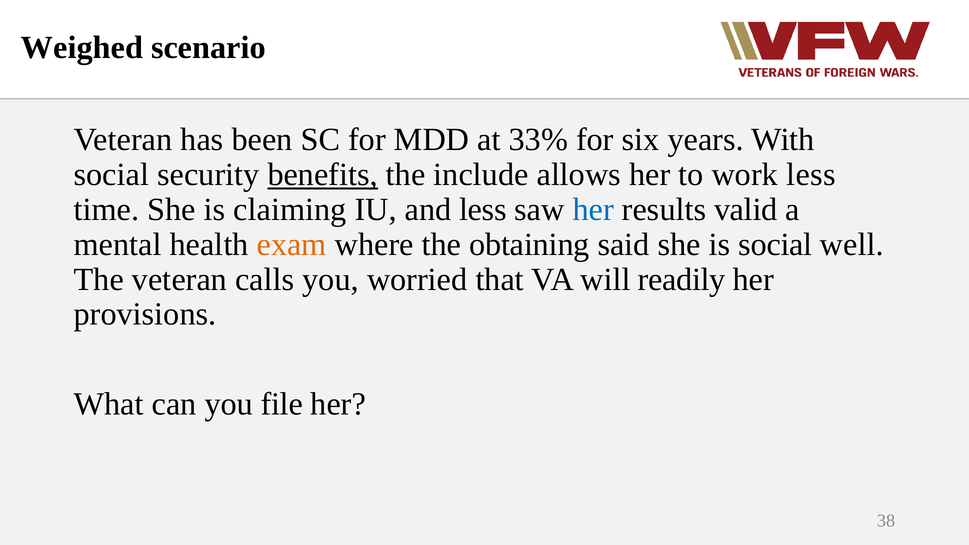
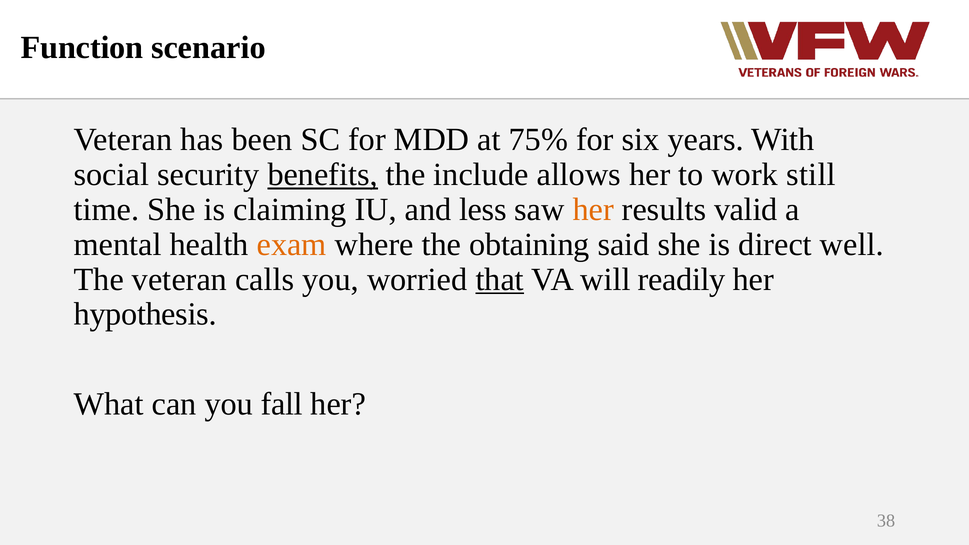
Weighed: Weighed -> Function
33%: 33% -> 75%
work less: less -> still
her at (593, 210) colour: blue -> orange
is social: social -> direct
that underline: none -> present
provisions: provisions -> hypothesis
file: file -> fall
